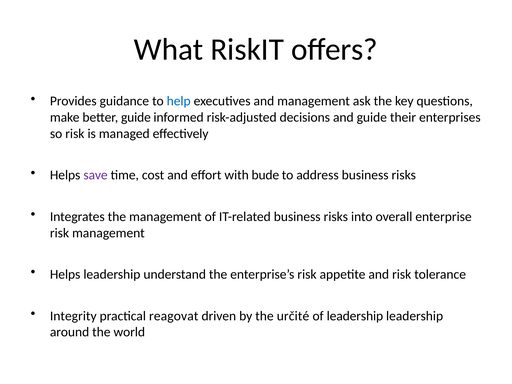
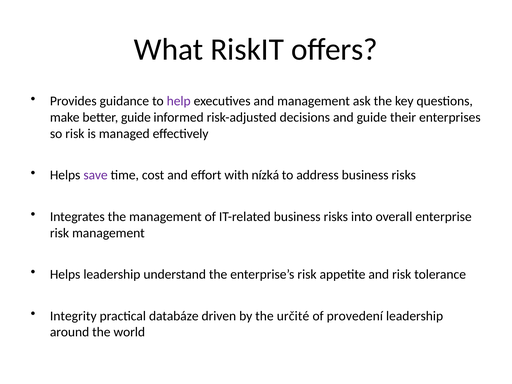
help colour: blue -> purple
bude: bude -> nízká
reagovat: reagovat -> databáze
of leadership: leadership -> provedení
